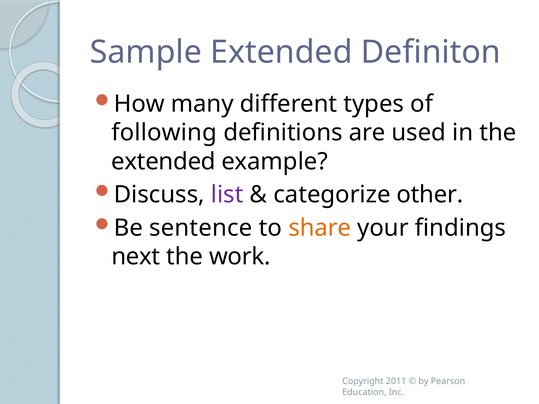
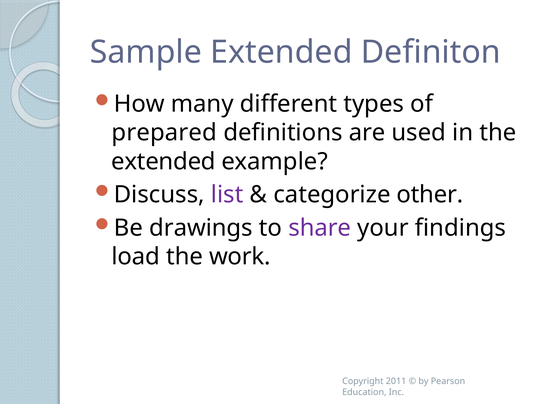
following: following -> prepared
sentence: sentence -> drawings
share colour: orange -> purple
next: next -> load
